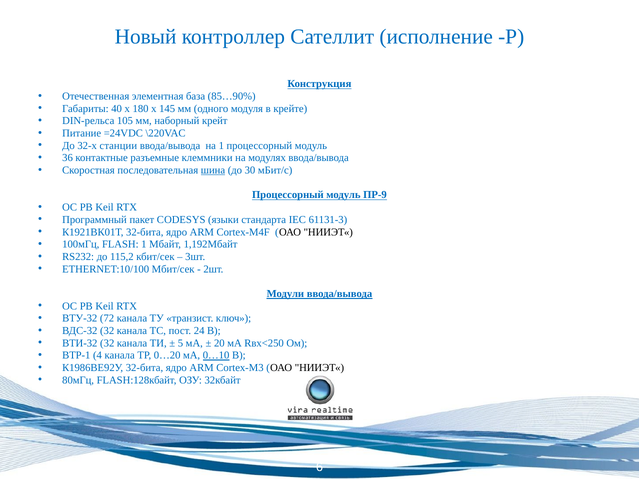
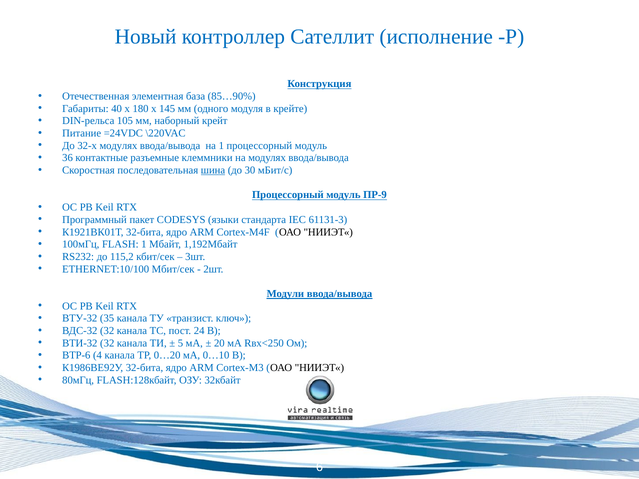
32-х станции: станции -> модулях
72: 72 -> 35
ВТР-1: ВТР-1 -> ВТР-6
0…10 underline: present -> none
